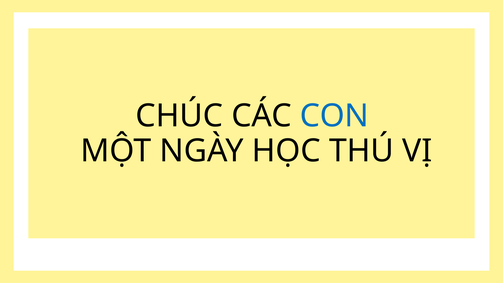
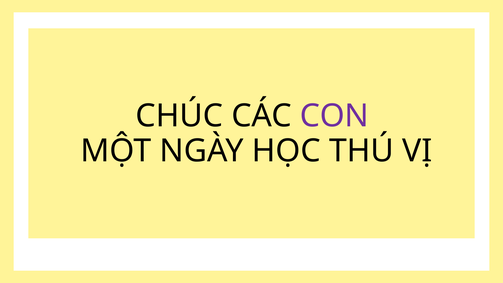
CON colour: blue -> purple
